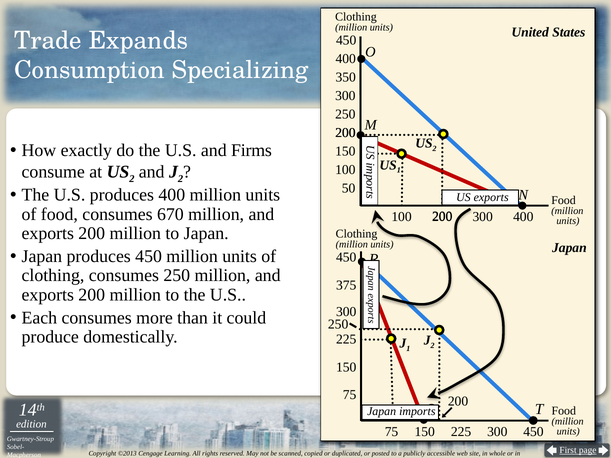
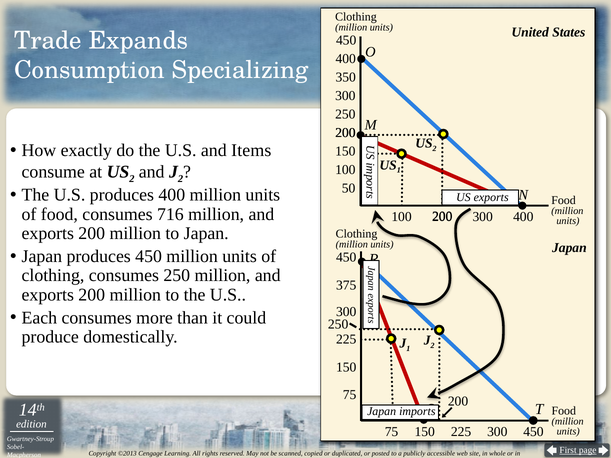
Firms: Firms -> Items
670: 670 -> 716
